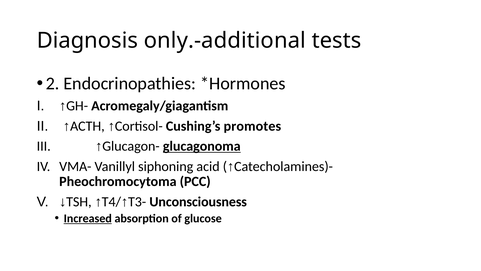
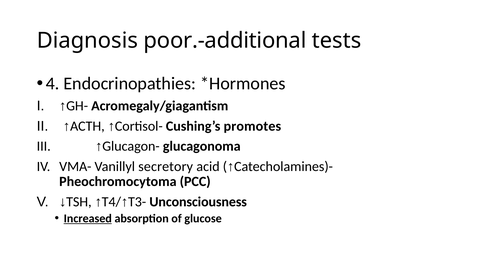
only.-additional: only.-additional -> poor.-additional
2: 2 -> 4
glucagonoma underline: present -> none
siphoning: siphoning -> secretory
